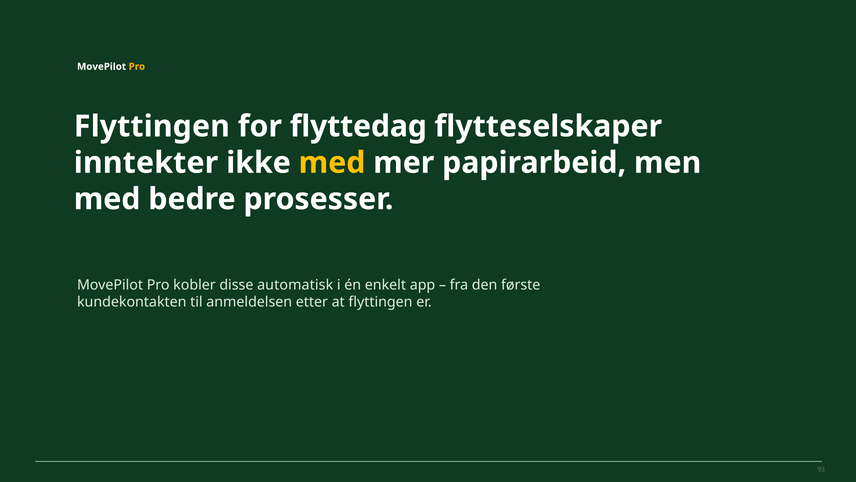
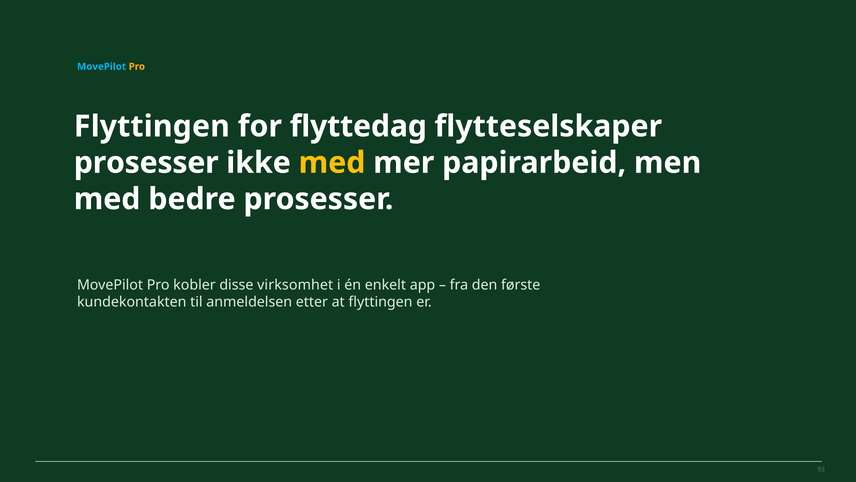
MovePilot at (102, 66) colour: white -> light blue
inntekter at (146, 163): inntekter -> prosesser
automatisk: automatisk -> virksomhet
